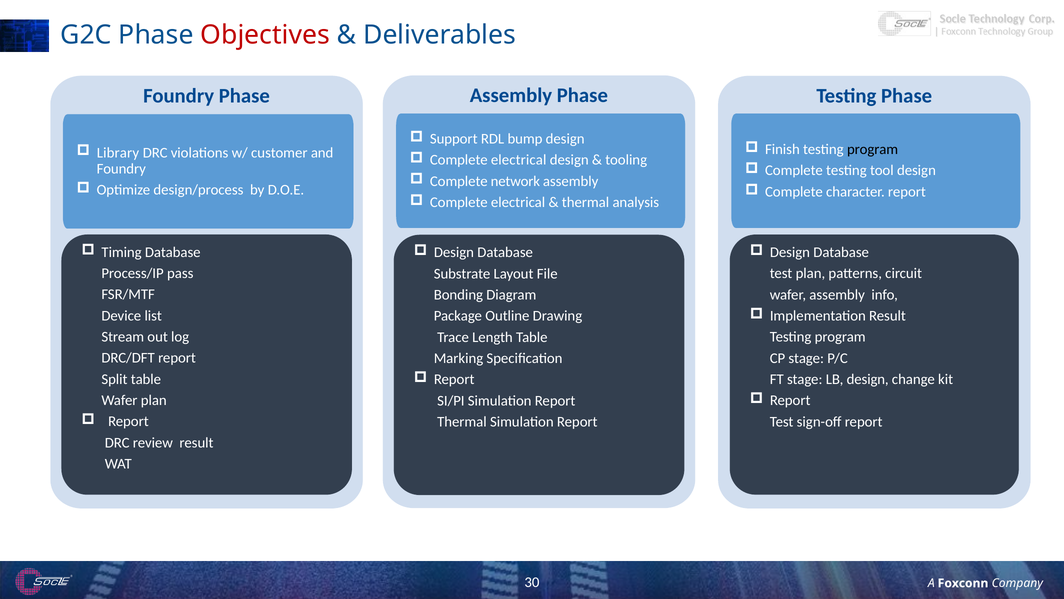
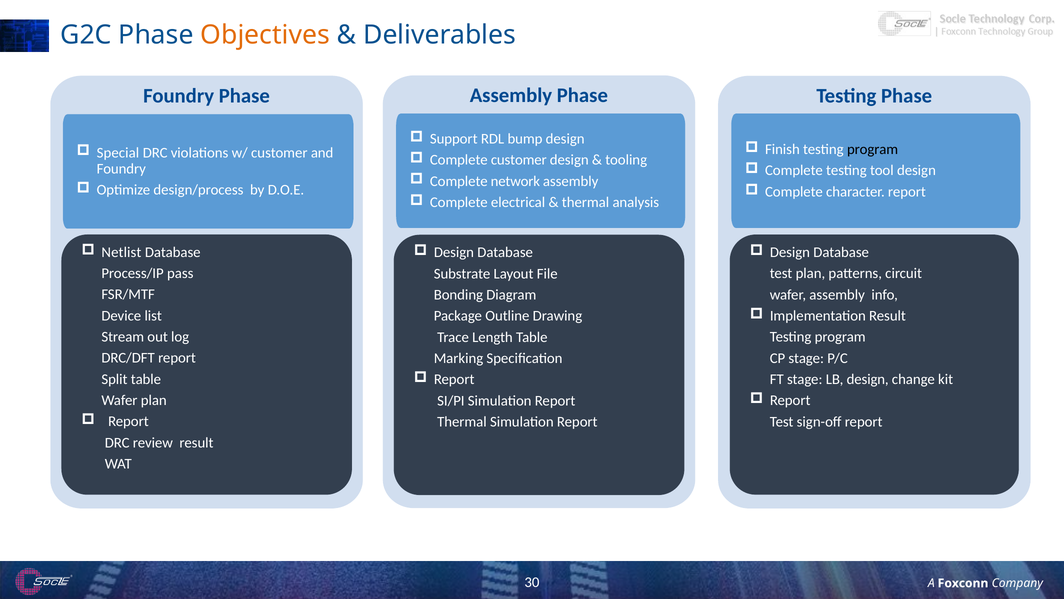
Objectives colour: red -> orange
Library: Library -> Special
electrical at (519, 160): electrical -> customer
Timing: Timing -> Netlist
